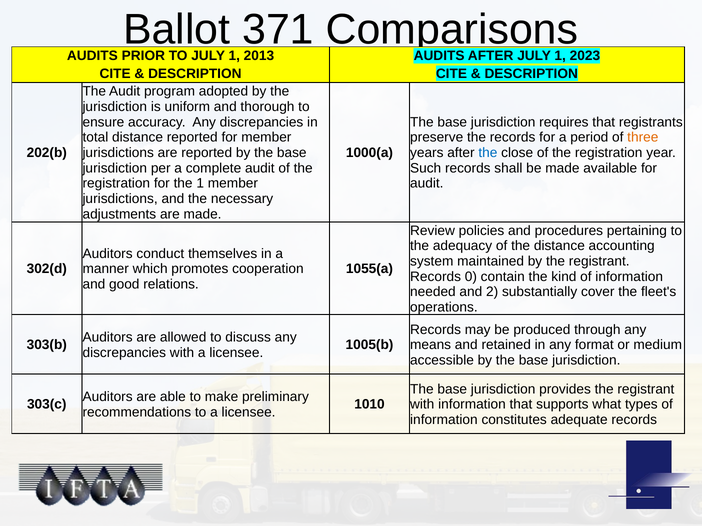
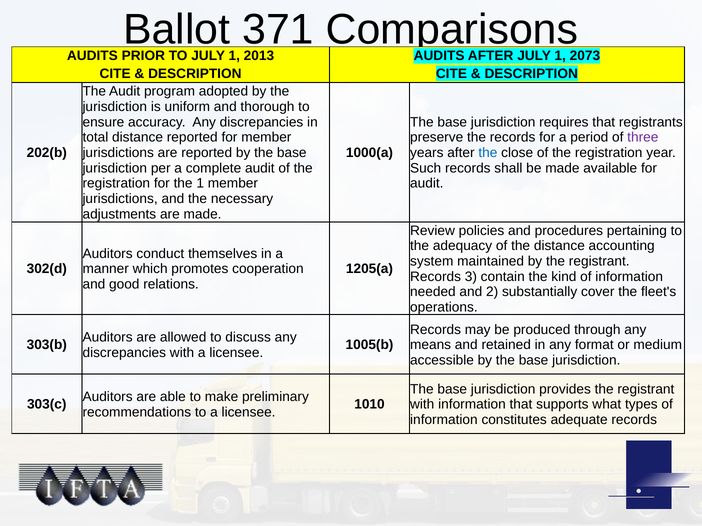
2023: 2023 -> 2073
three colour: orange -> purple
1055(a: 1055(a -> 1205(a
0: 0 -> 3
